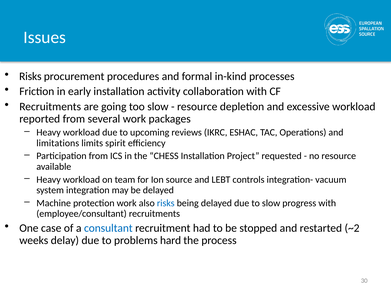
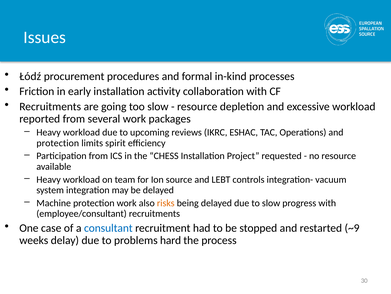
Risks at (30, 76): Risks -> Łódź
limitations at (58, 143): limitations -> protection
risks at (166, 203) colour: blue -> orange
~2: ~2 -> ~9
